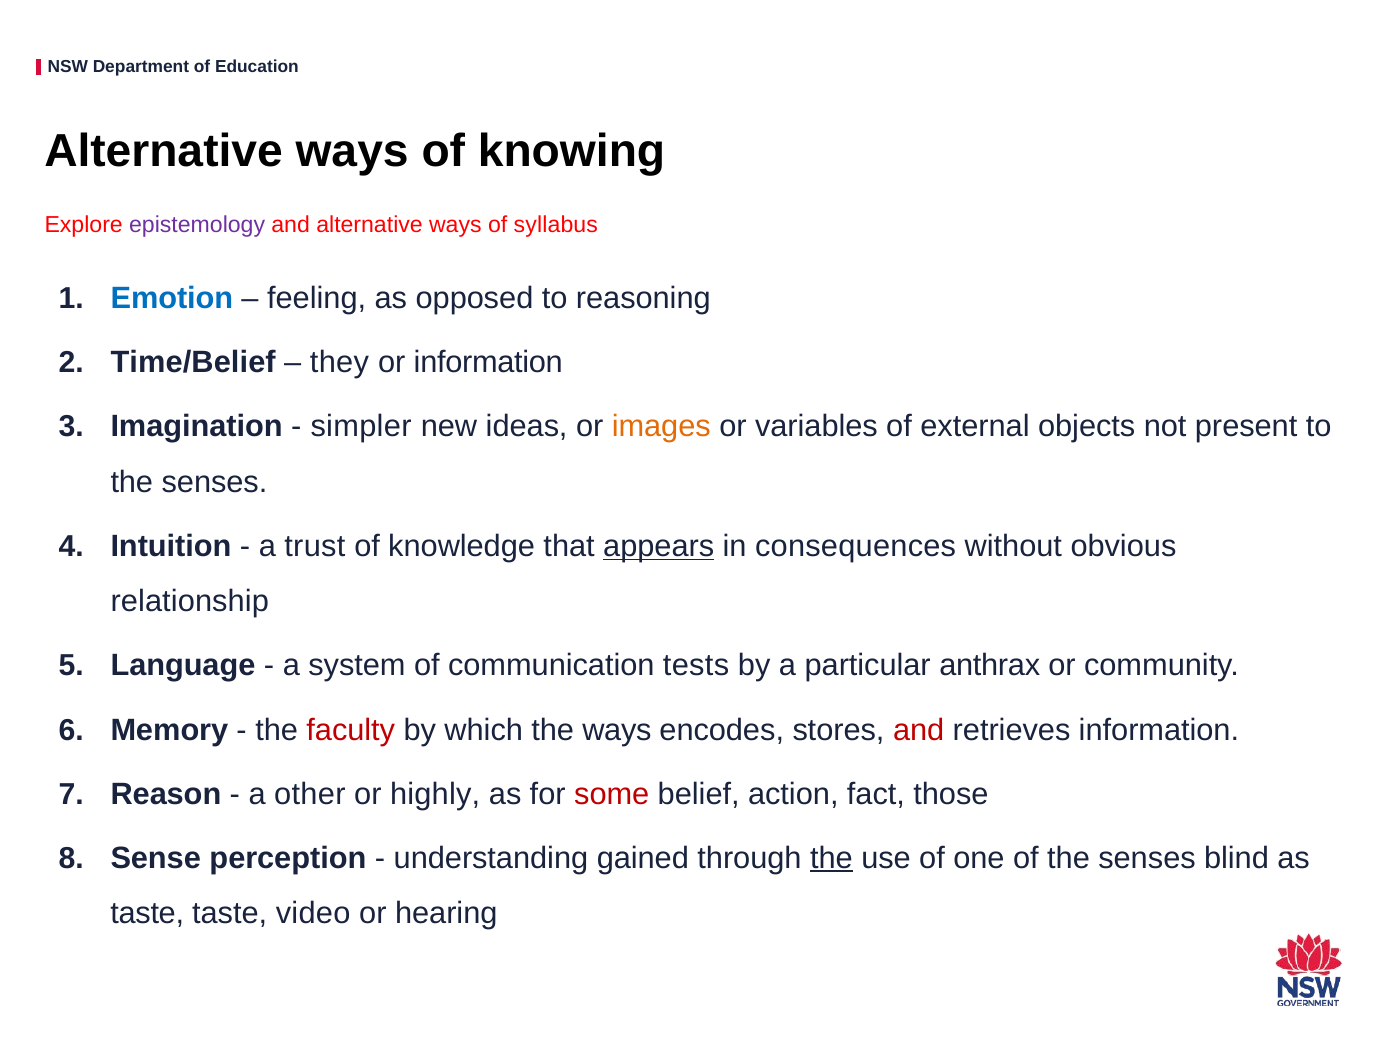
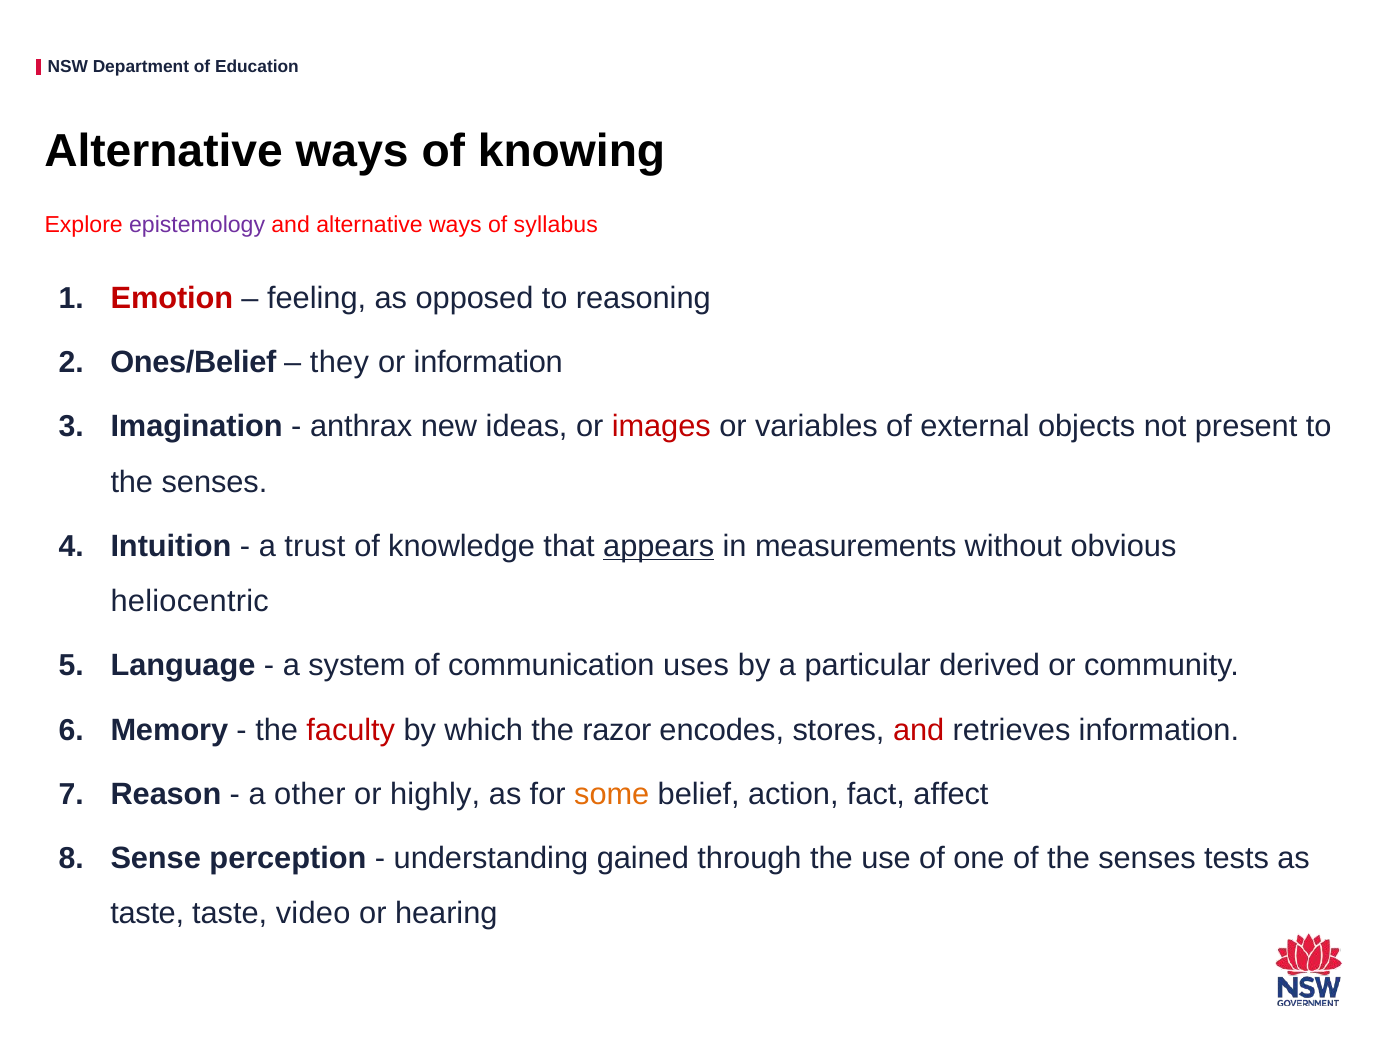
Emotion colour: blue -> red
Time/Belief: Time/Belief -> Ones/Belief
simpler: simpler -> anthrax
images colour: orange -> red
consequences: consequences -> measurements
relationship: relationship -> heliocentric
tests: tests -> uses
anthrax: anthrax -> derived
the ways: ways -> razor
some colour: red -> orange
those: those -> affect
the at (831, 858) underline: present -> none
blind: blind -> tests
